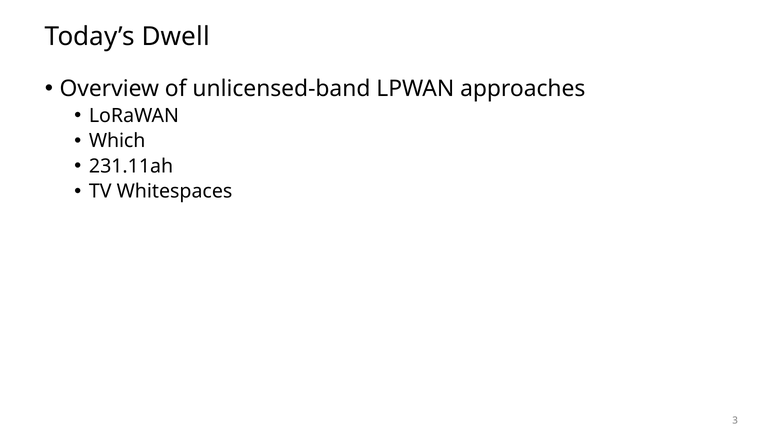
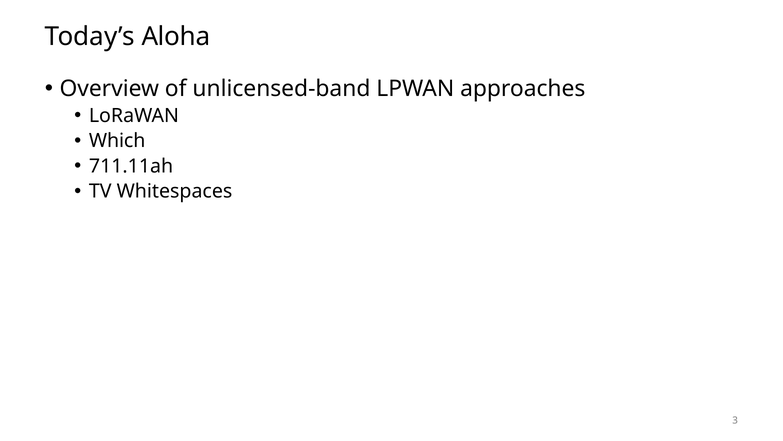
Dwell: Dwell -> Aloha
231.11ah: 231.11ah -> 711.11ah
